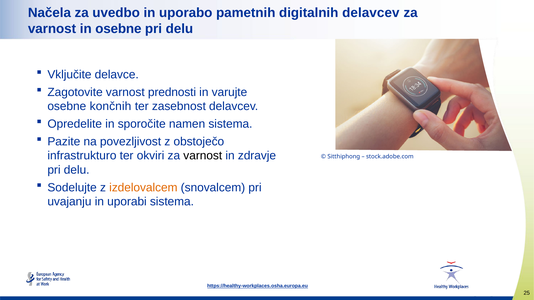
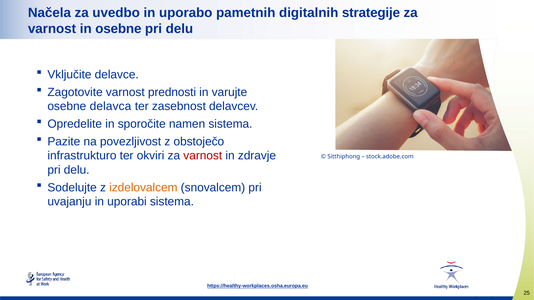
digitalnih delavcev: delavcev -> strategije
končnih: končnih -> delavca
varnost at (203, 156) colour: black -> red
